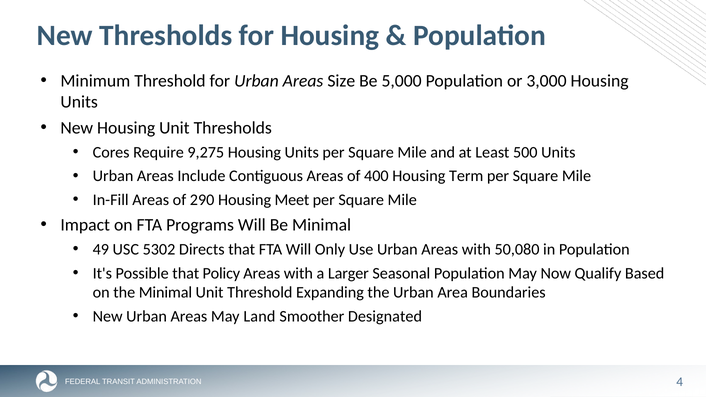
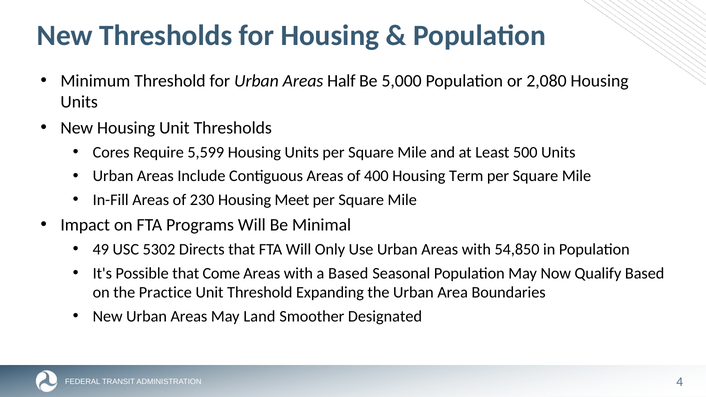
Size: Size -> Half
3,000: 3,000 -> 2,080
9,275: 9,275 -> 5,599
290: 290 -> 230
50,080: 50,080 -> 54,850
Policy: Policy -> Come
a Larger: Larger -> Based
the Minimal: Minimal -> Practice
